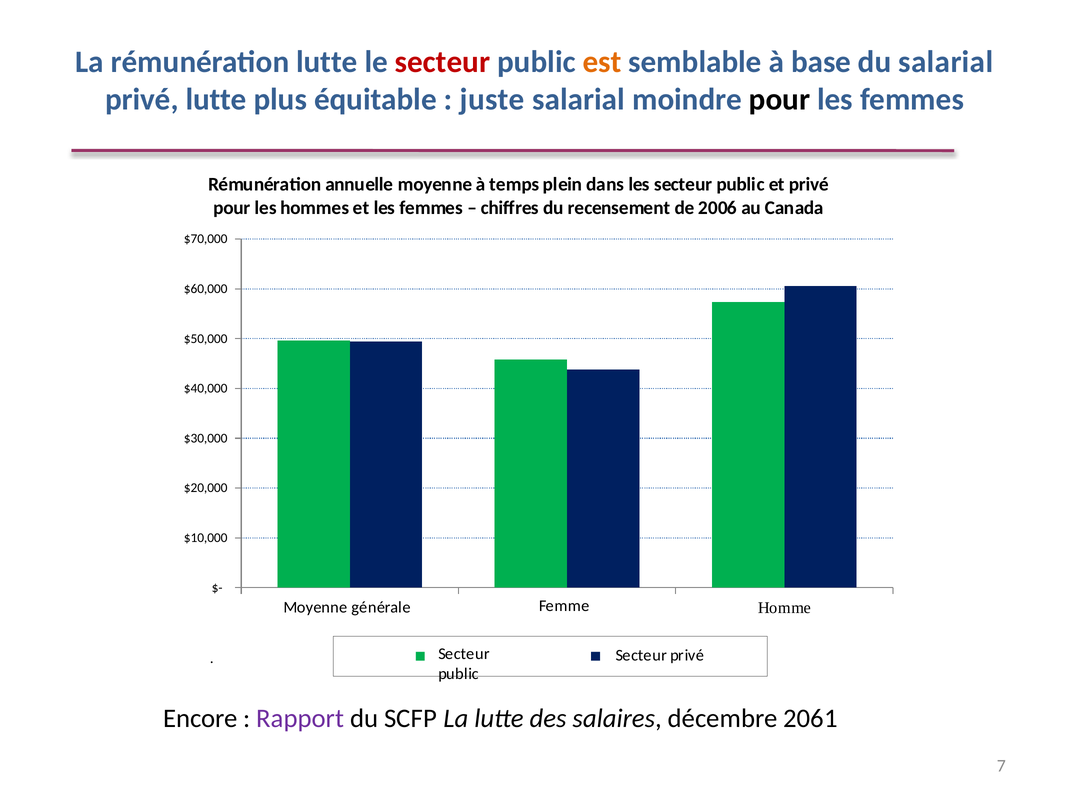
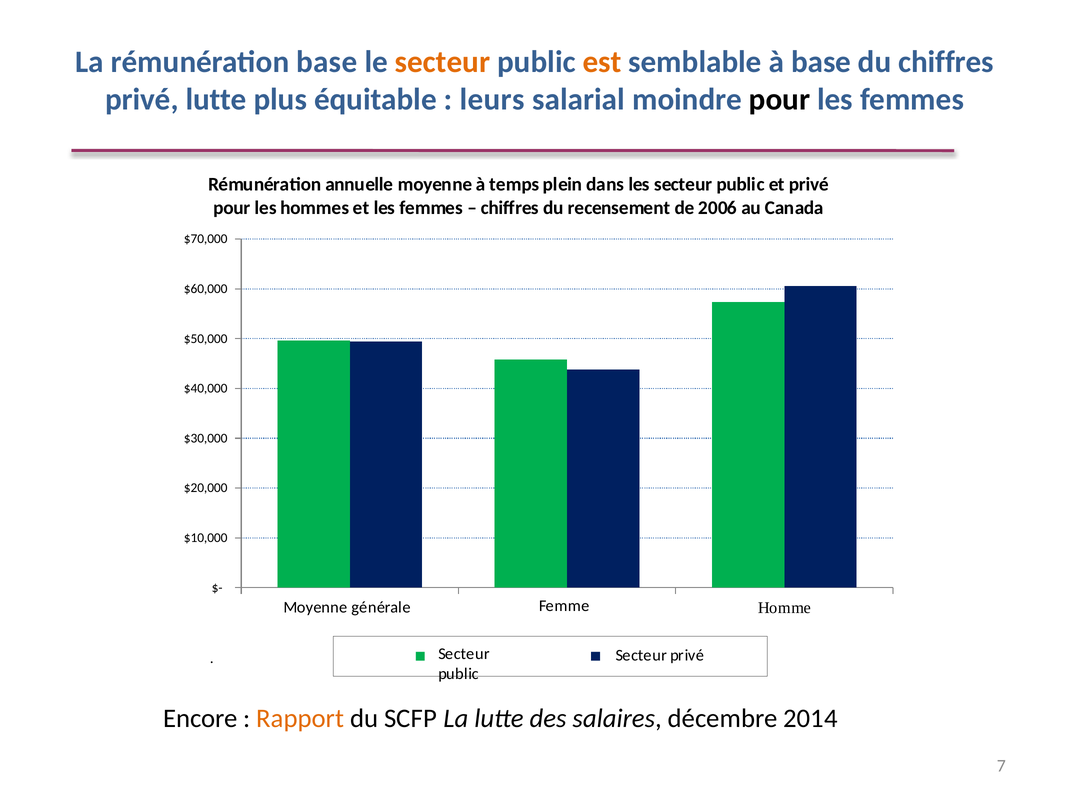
rémunération lutte: lutte -> base
secteur at (443, 62) colour: red -> orange
du salarial: salarial -> chiffres
juste: juste -> leurs
Rapport colour: purple -> orange
2061: 2061 -> 2014
